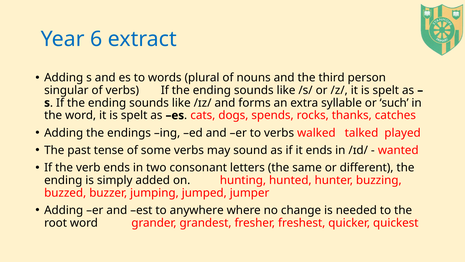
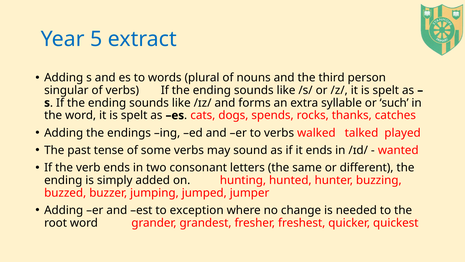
6: 6 -> 5
anywhere: anywhere -> exception
